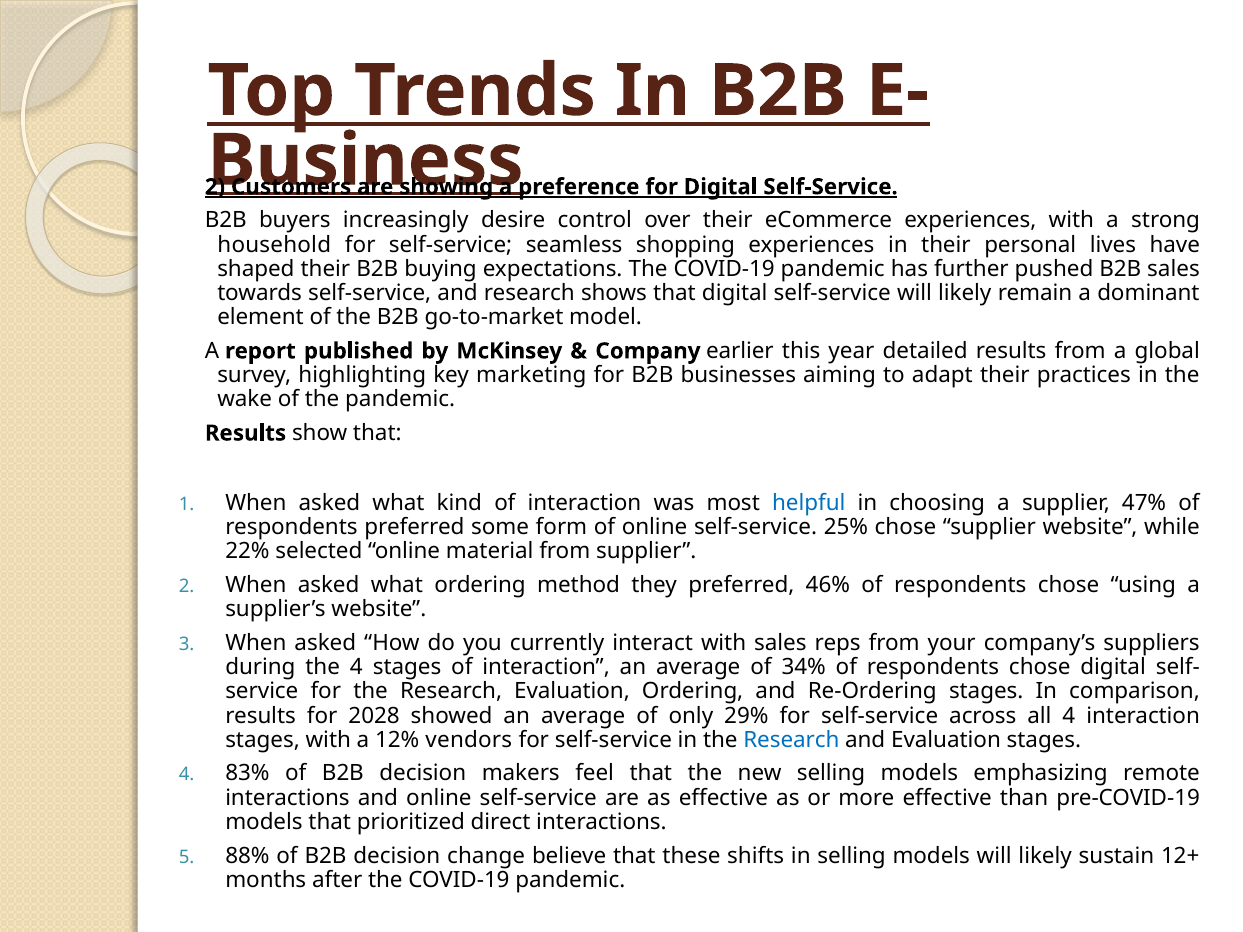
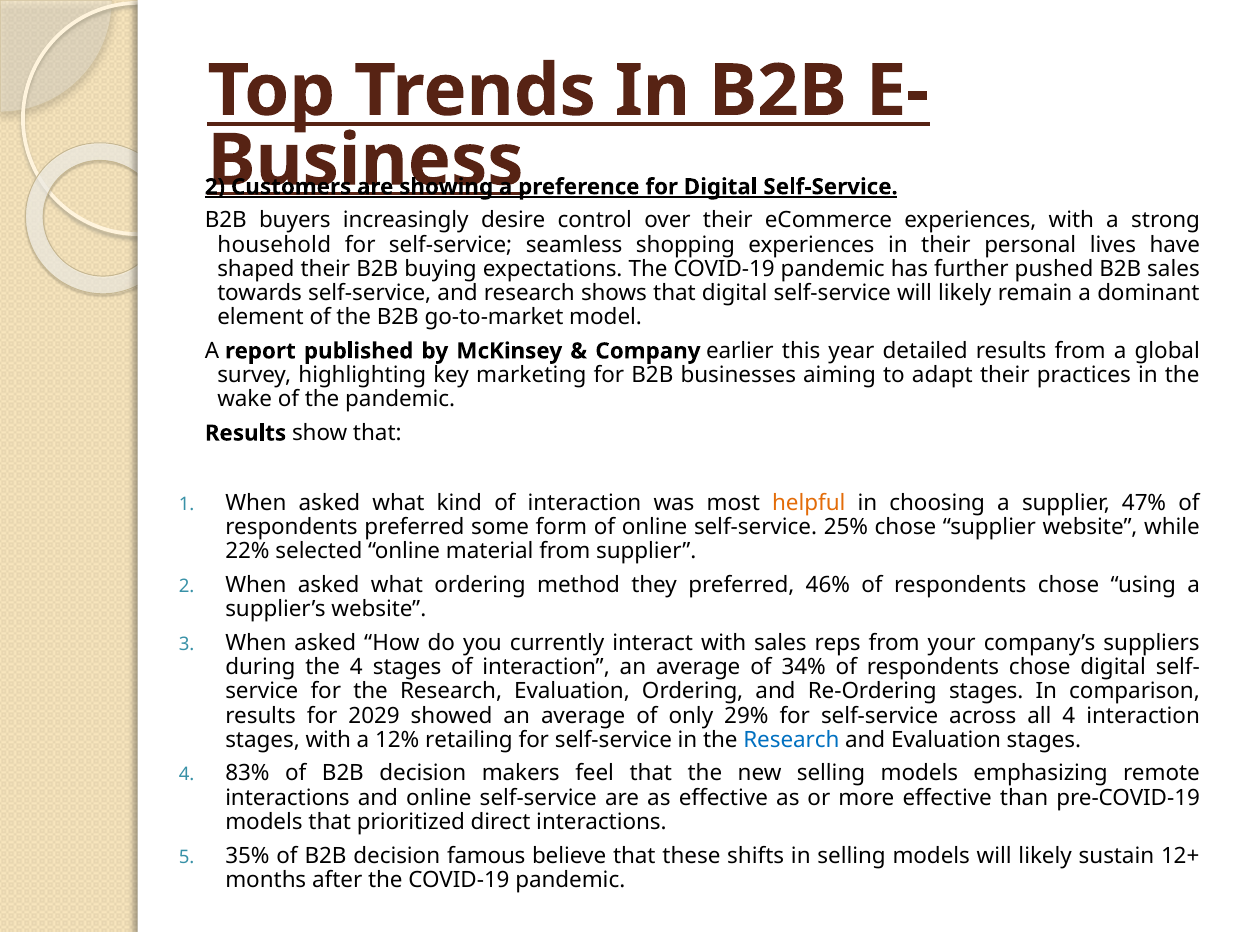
helpful colour: blue -> orange
2028: 2028 -> 2029
vendors: vendors -> retailing
88%: 88% -> 35%
change: change -> famous
